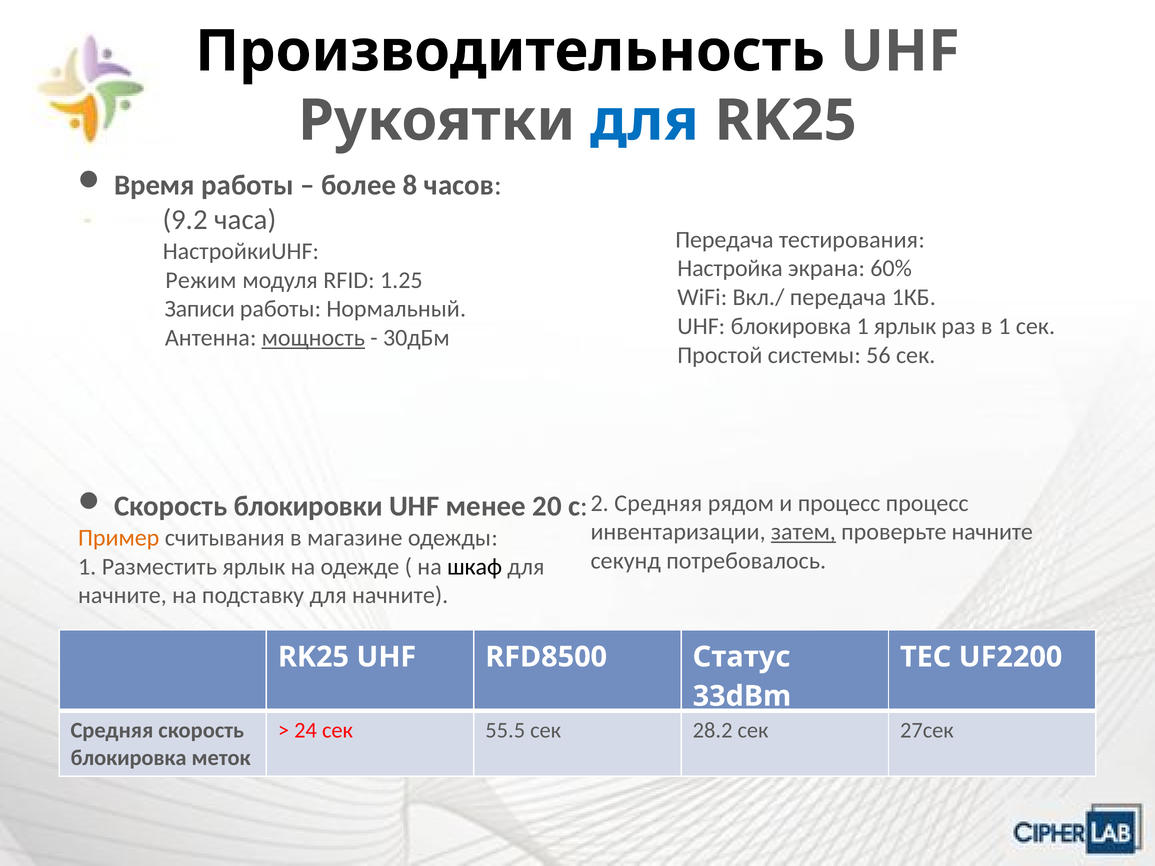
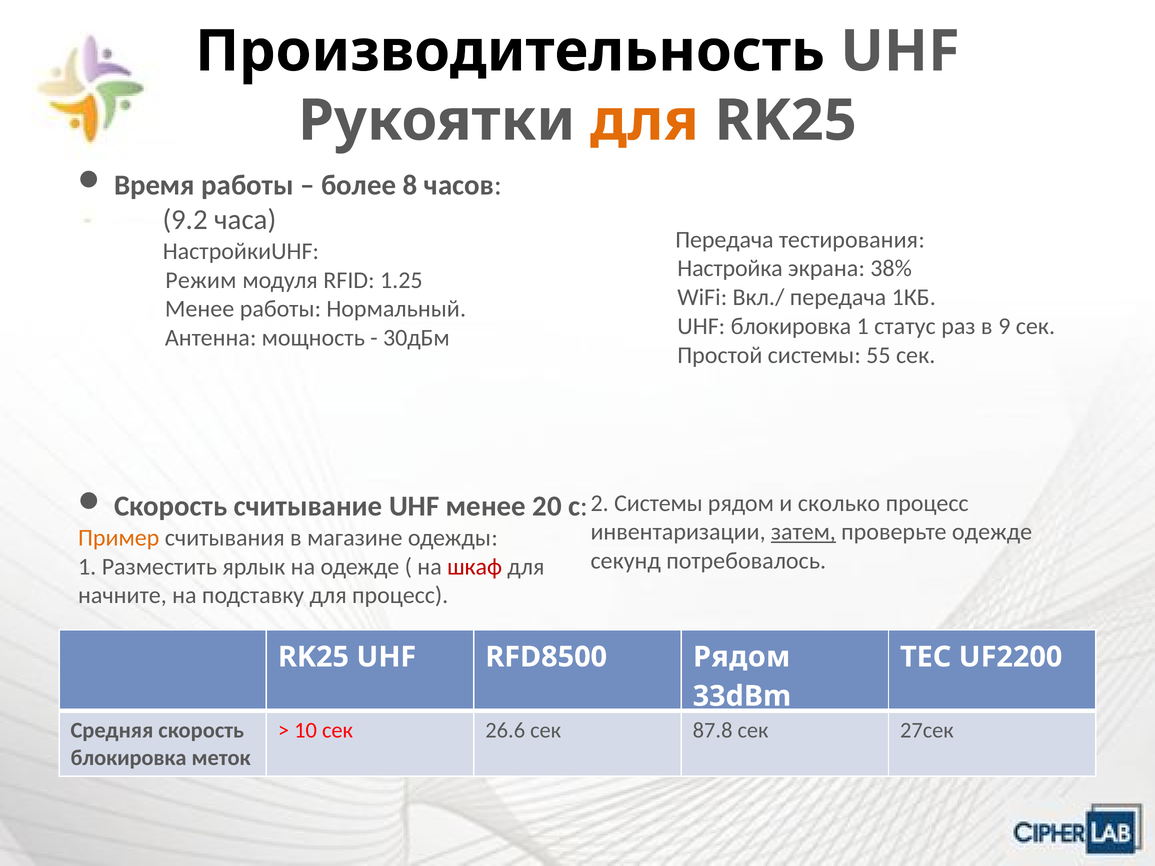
для at (644, 121) colour: blue -> orange
60%: 60% -> 38%
Записи at (200, 309): Записи -> Менее
1 ярлык: ярлык -> статус
в 1: 1 -> 9
мощность underline: present -> none
56: 56 -> 55
блокировки: блокировки -> считывание
2 Средняя: Средняя -> Системы
и процесс: процесс -> сколько
проверьте начните: начните -> одежде
шкаф colour: black -> red
подставку для начните: начните -> процесс
RFD8500 Статус: Статус -> Рядом
24: 24 -> 10
55.5: 55.5 -> 26.6
28.2: 28.2 -> 87.8
